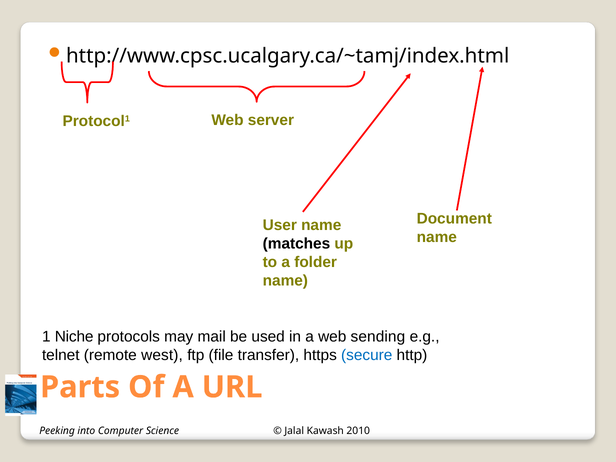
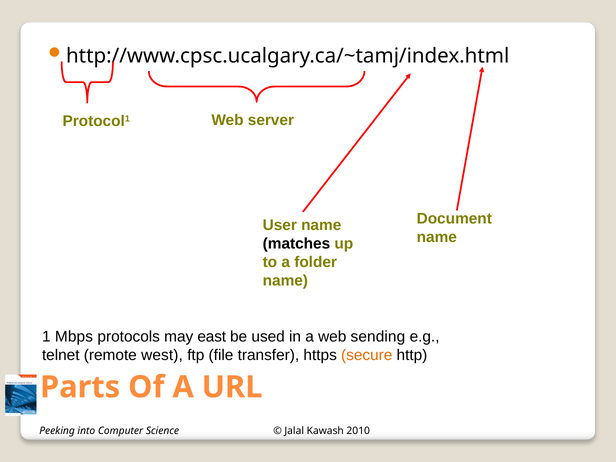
Niche: Niche -> Mbps
mail: mail -> east
secure colour: blue -> orange
